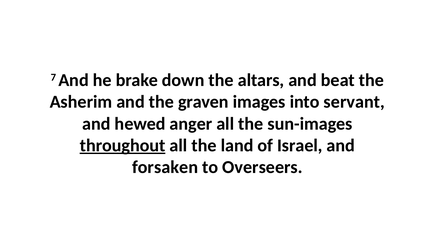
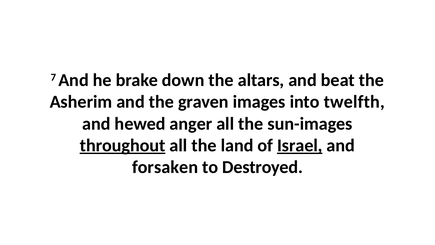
servant: servant -> twelfth
Israel underline: none -> present
Overseers: Overseers -> Destroyed
